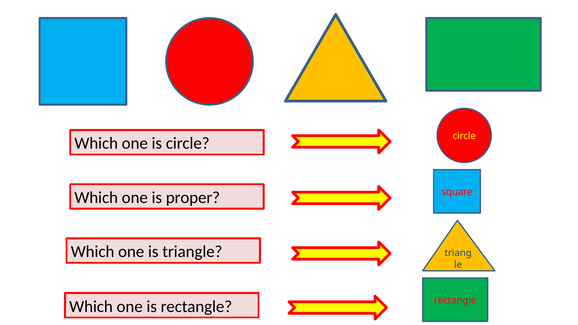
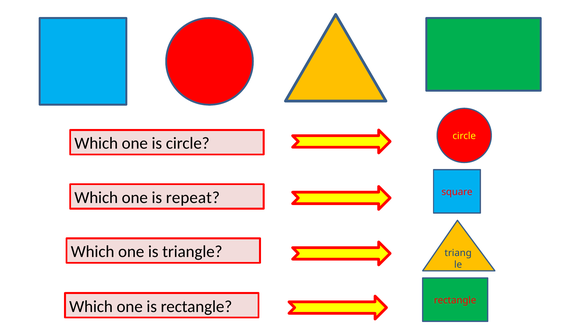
proper: proper -> repeat
